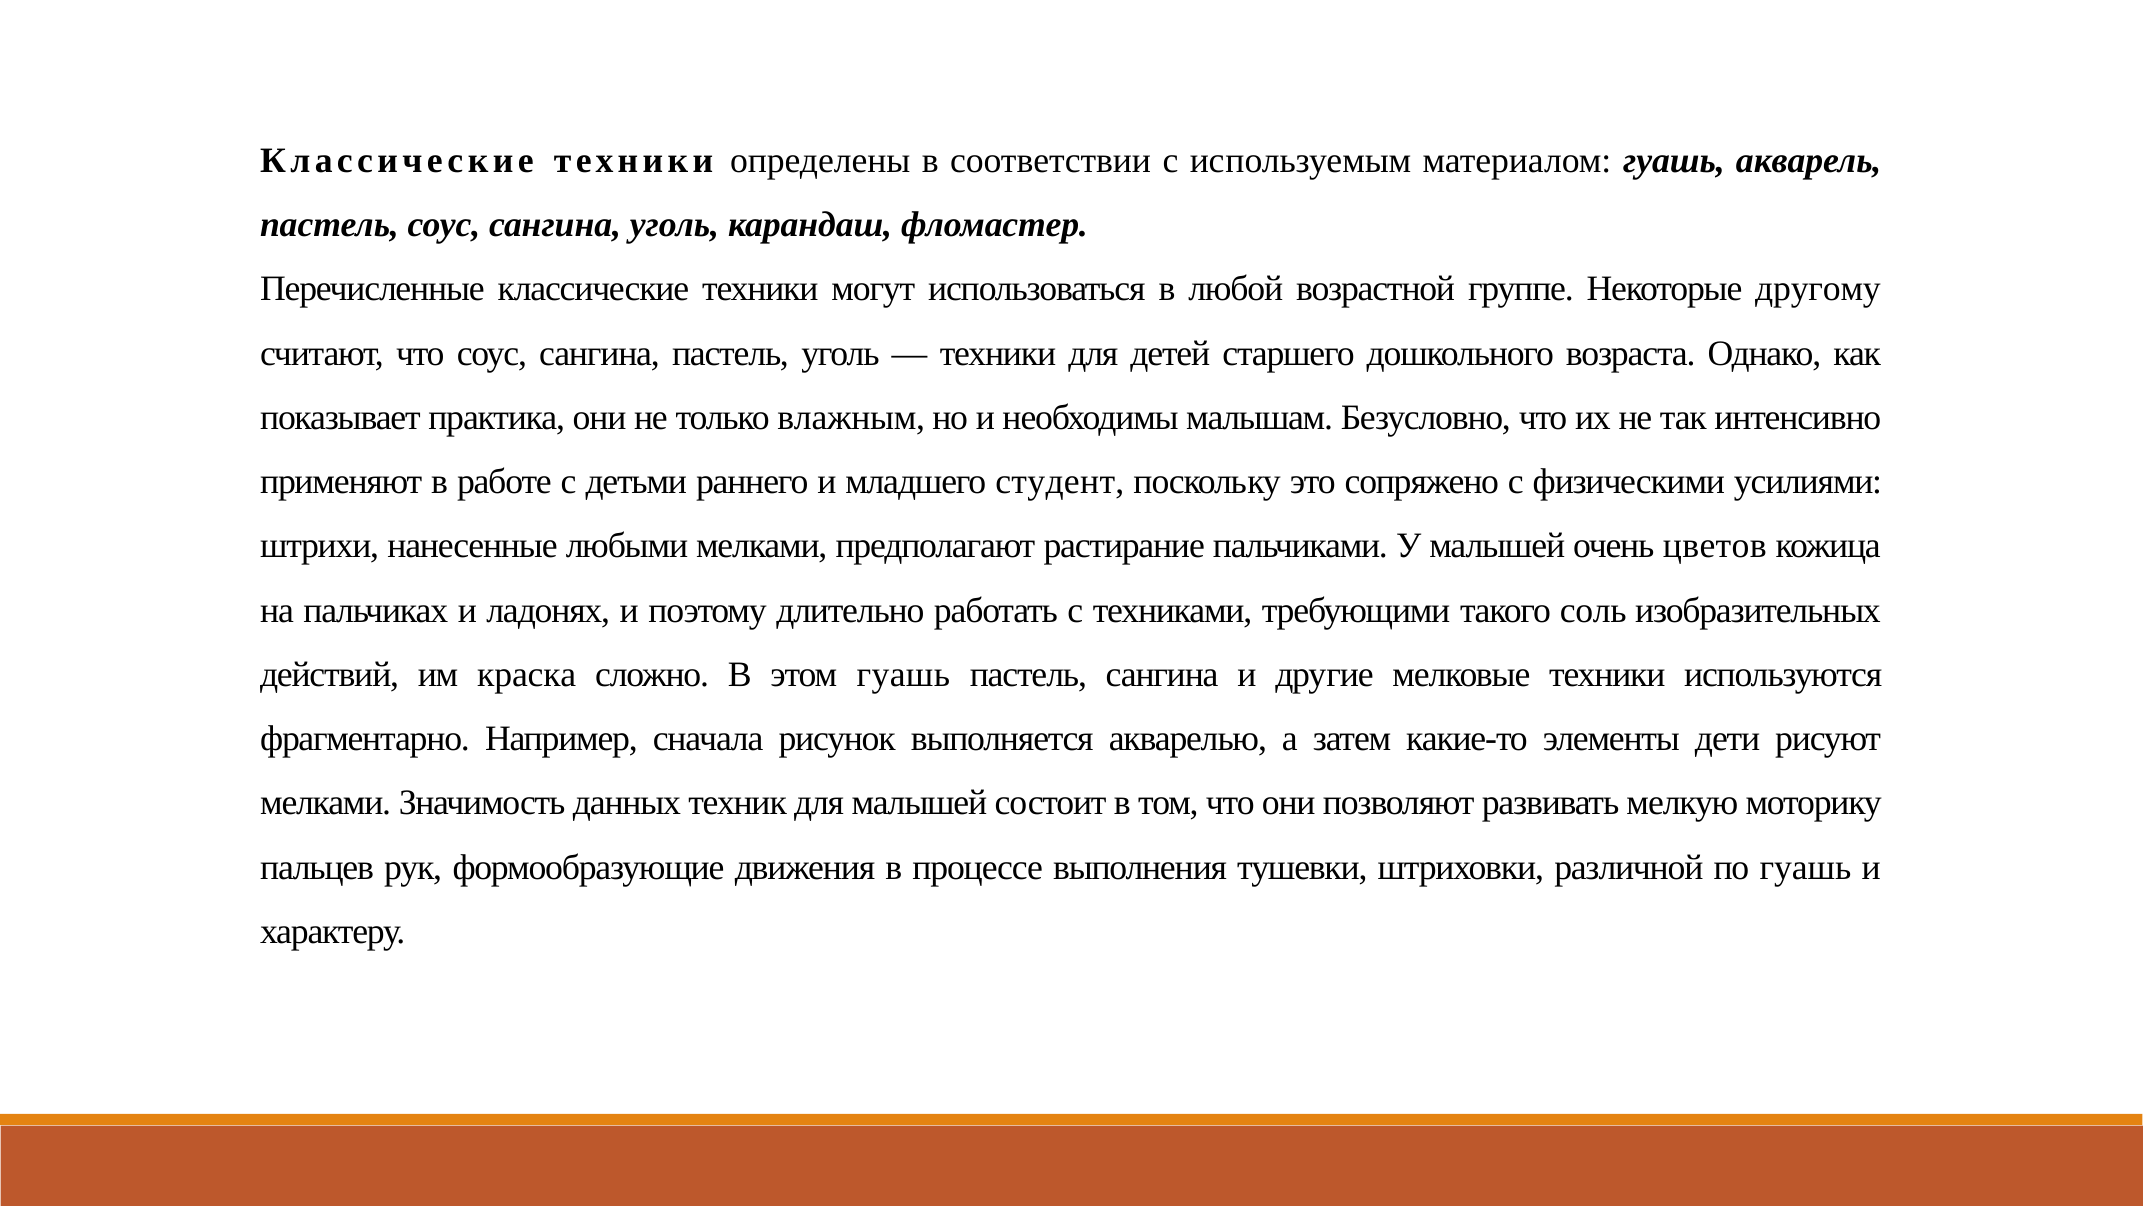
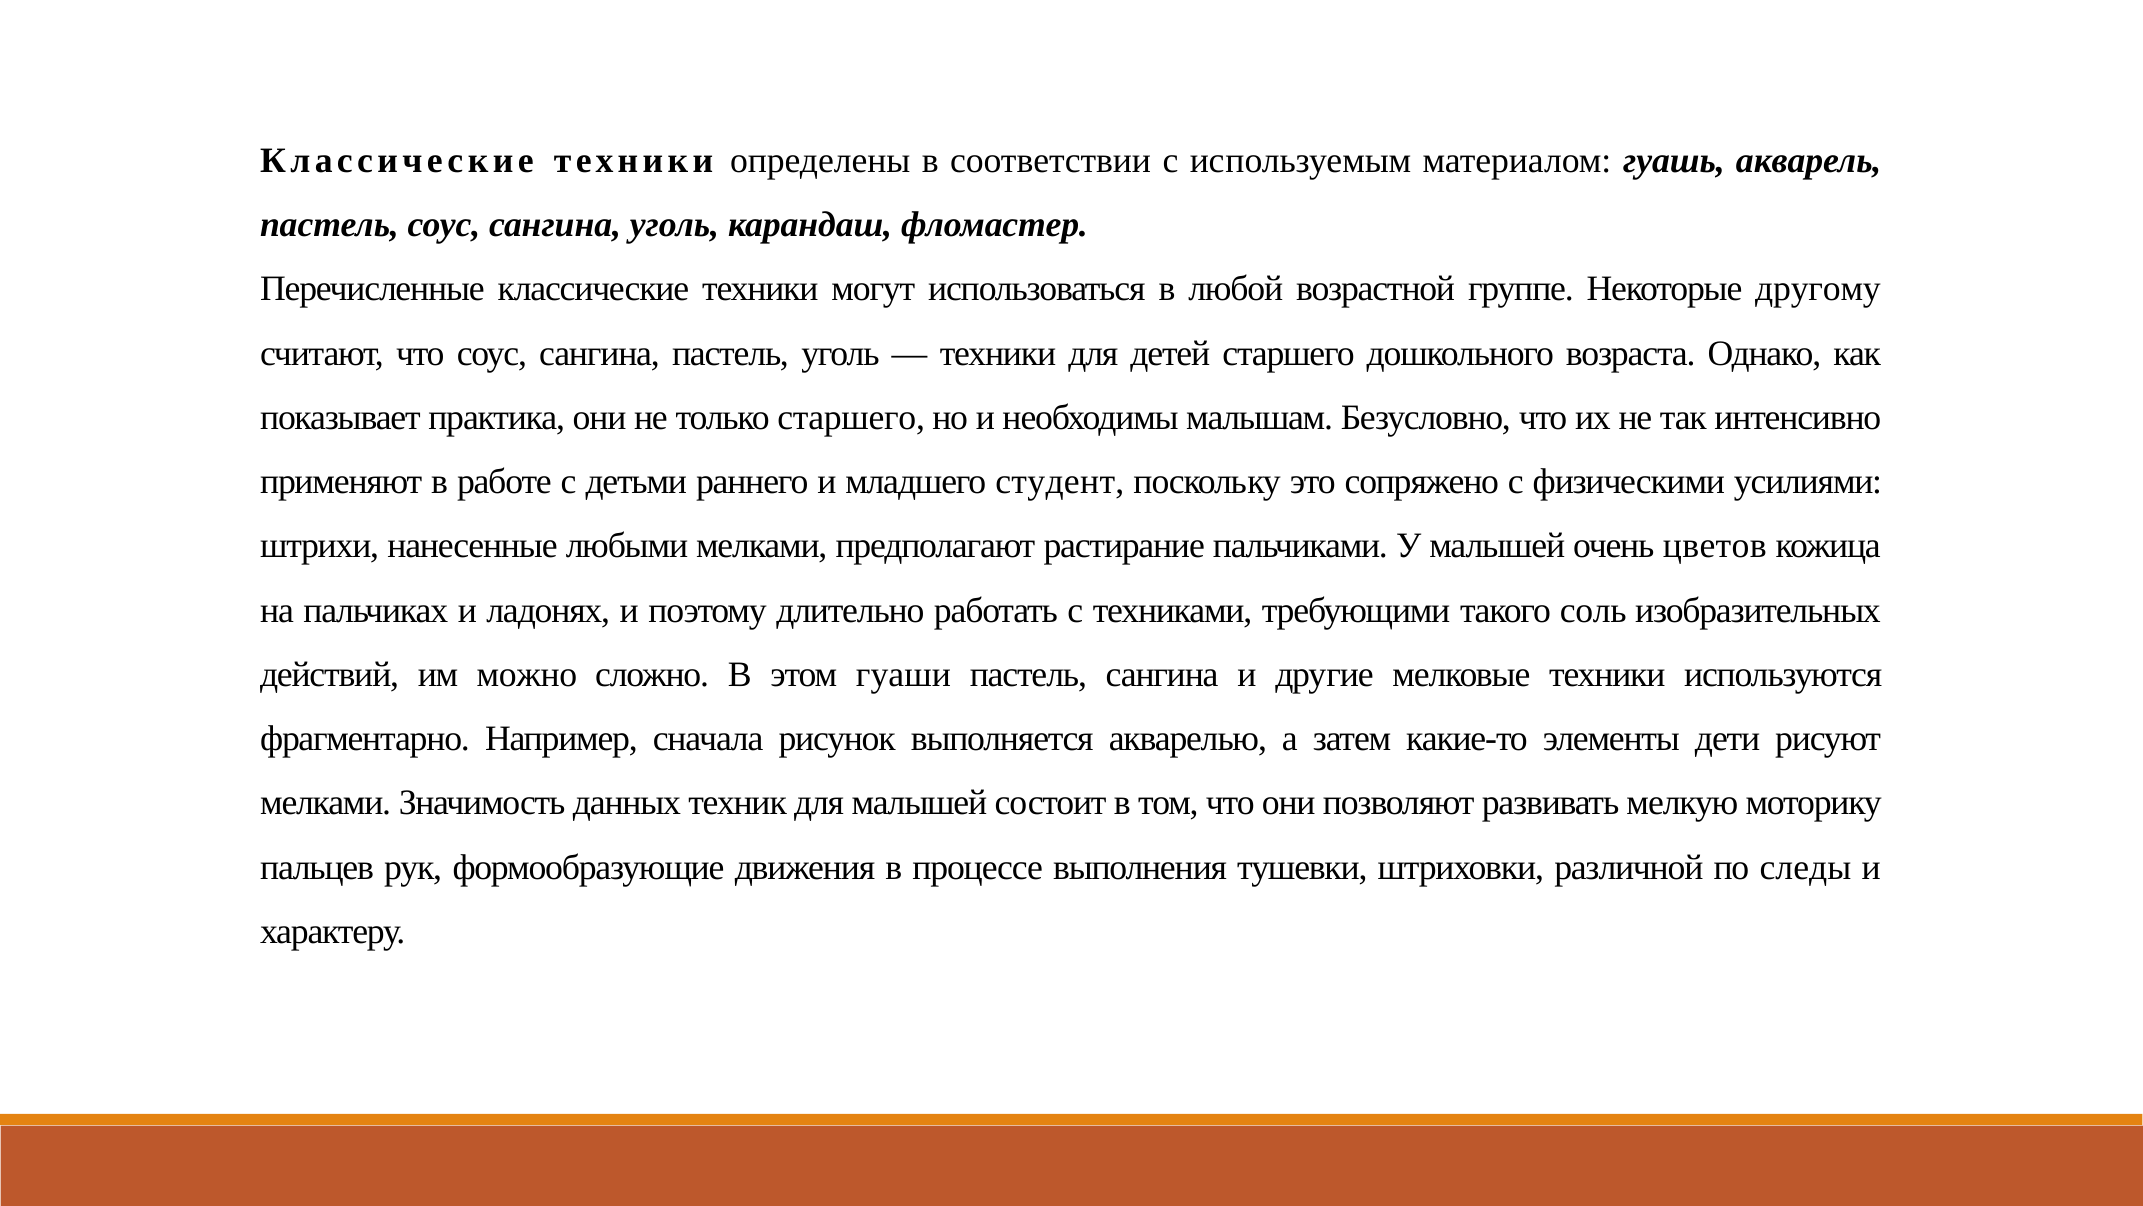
только влажным: влажным -> старшего
краска: краска -> можно
этом гуашь: гуашь -> гуаши
по гуашь: гуашь -> следы
